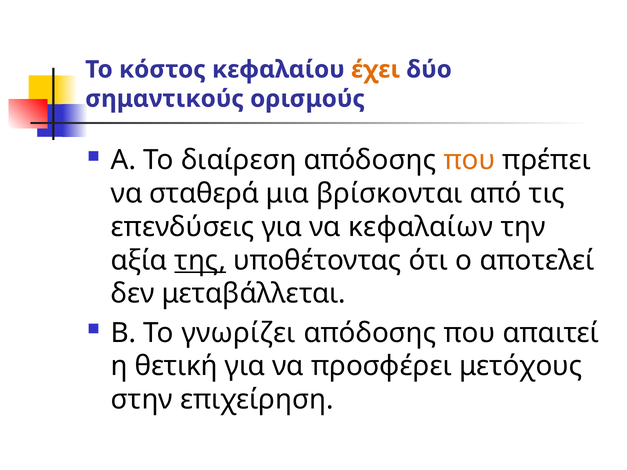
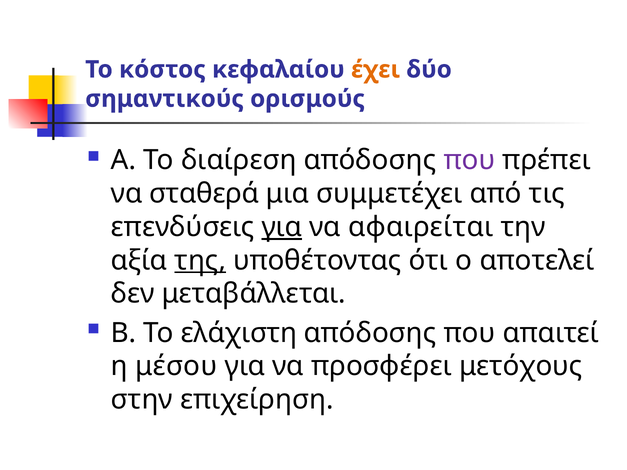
που at (469, 160) colour: orange -> purple
βρίσκονται: βρίσκονται -> συμμετέχει
για at (282, 227) underline: none -> present
κεφαλαίων: κεφαλαίων -> αφαιρείται
γνωρίζει: γνωρίζει -> ελάχιστη
θετική: θετική -> μέσου
